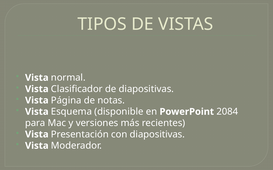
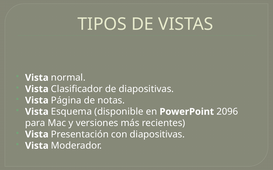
2084: 2084 -> 2096
